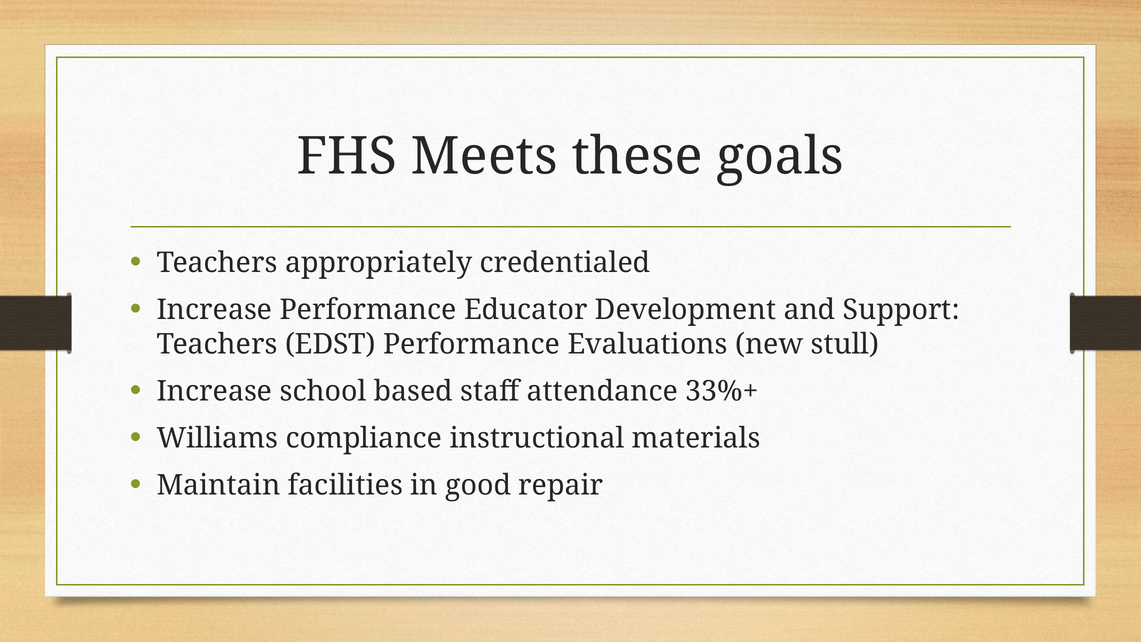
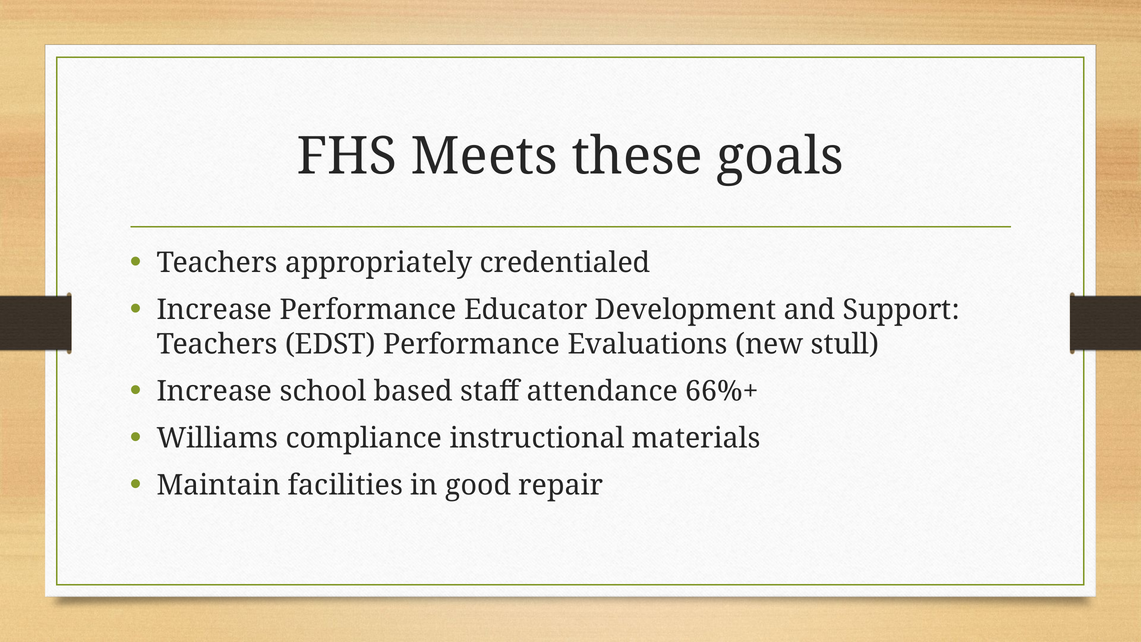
33%+: 33%+ -> 66%+
